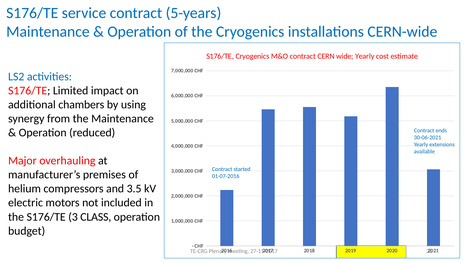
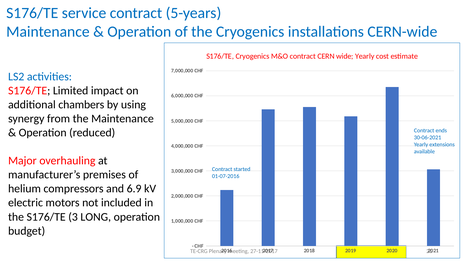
3.5: 3.5 -> 6.9
CLASS: CLASS -> LONG
